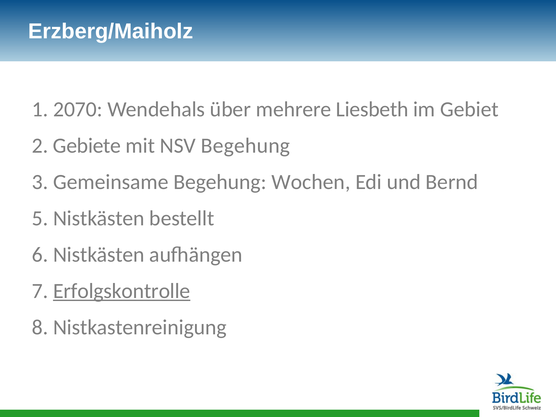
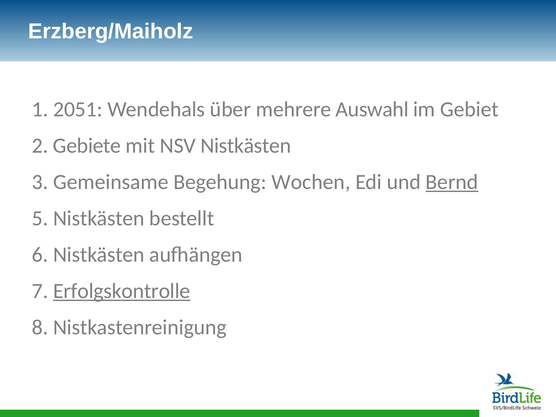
2070: 2070 -> 2051
Liesbeth: Liesbeth -> Auswahl
NSV Begehung: Begehung -> Nistkästen
Bernd underline: none -> present
